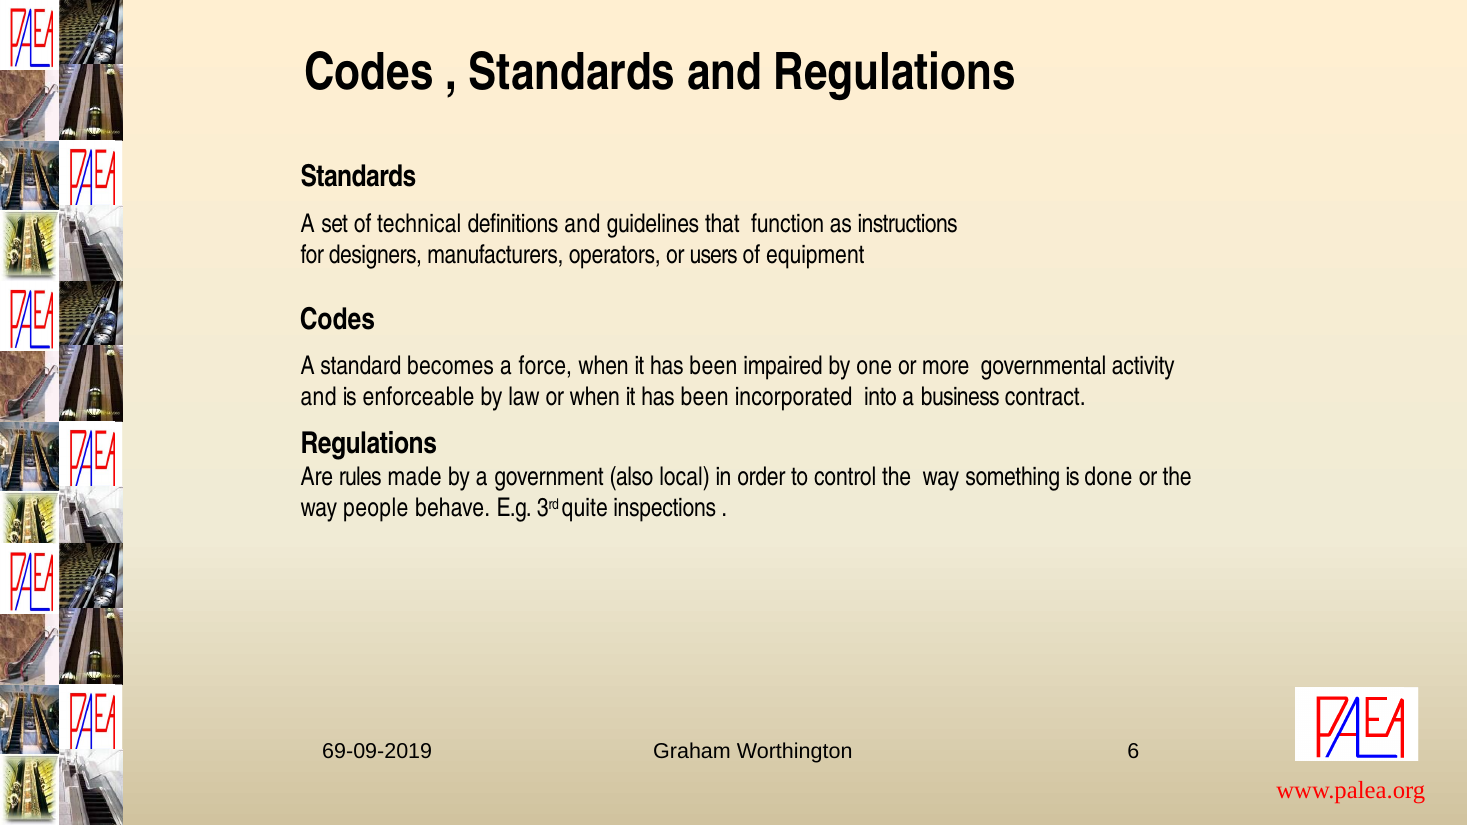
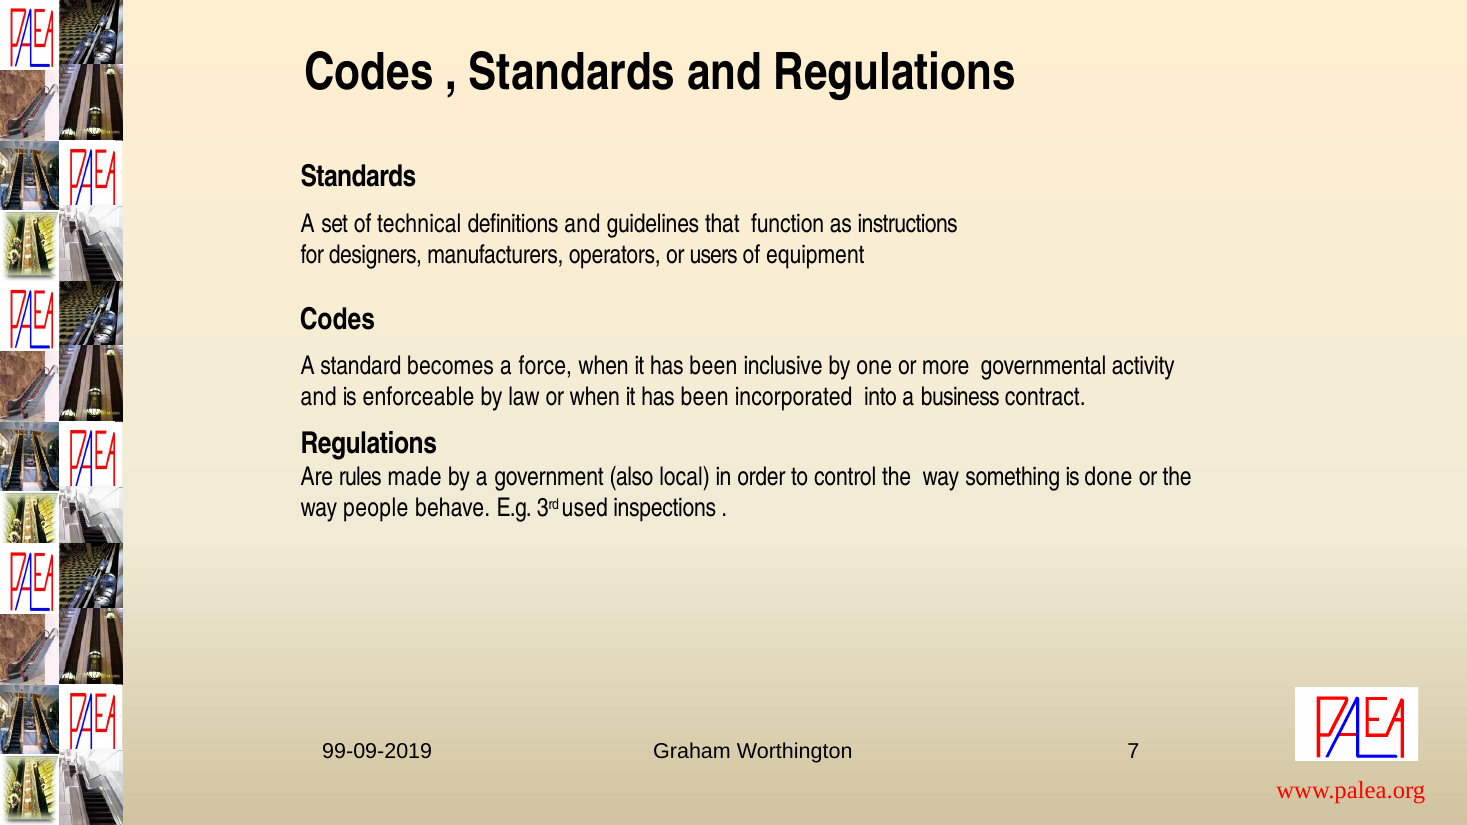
impaired: impaired -> inclusive
quite: quite -> used
69-09-2019: 69-09-2019 -> 99-09-2019
6: 6 -> 7
